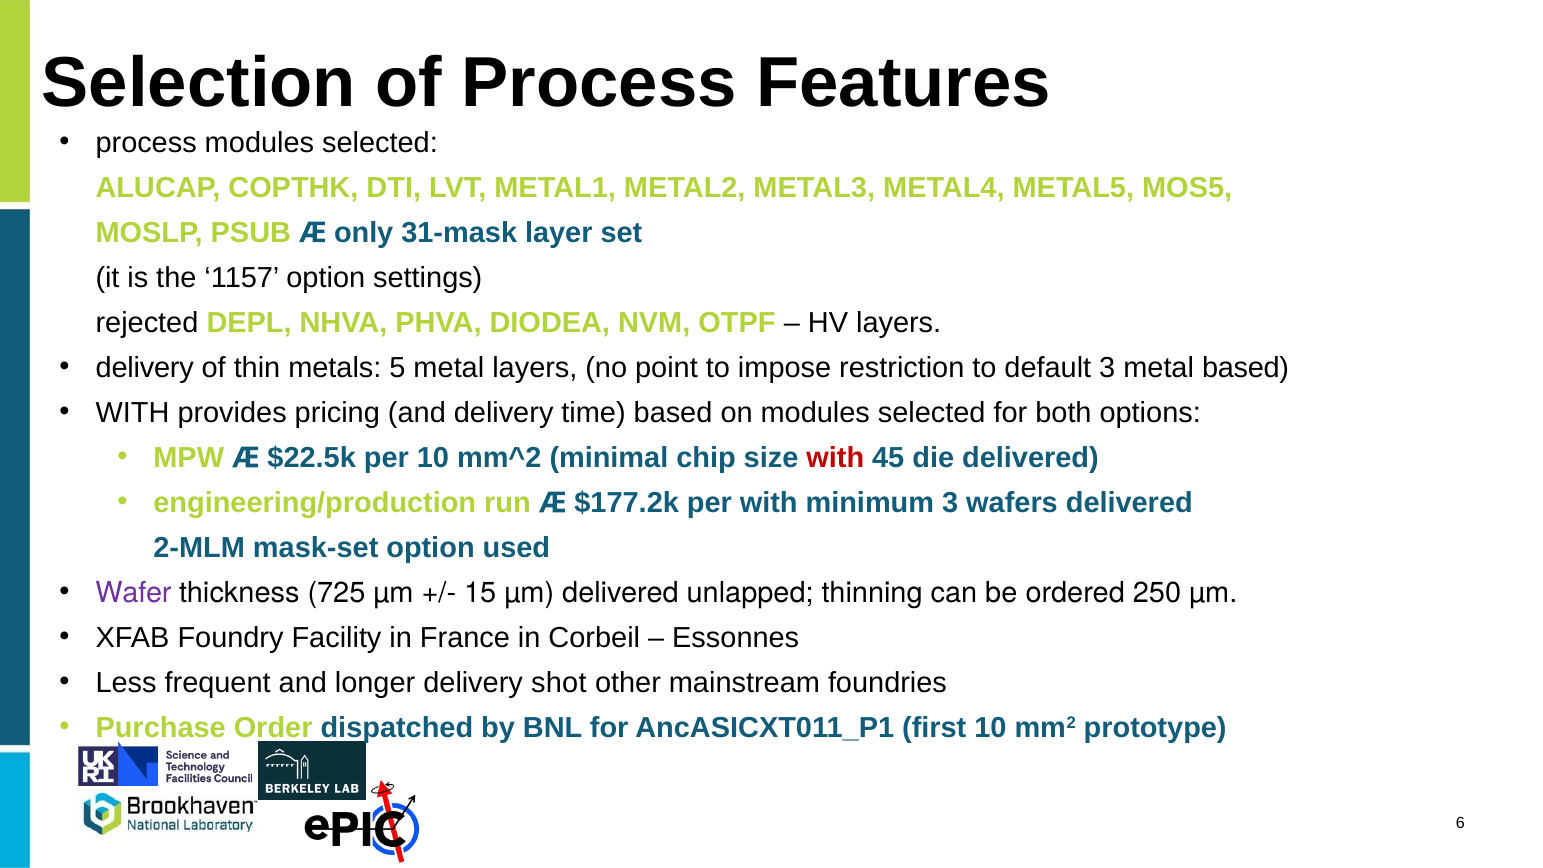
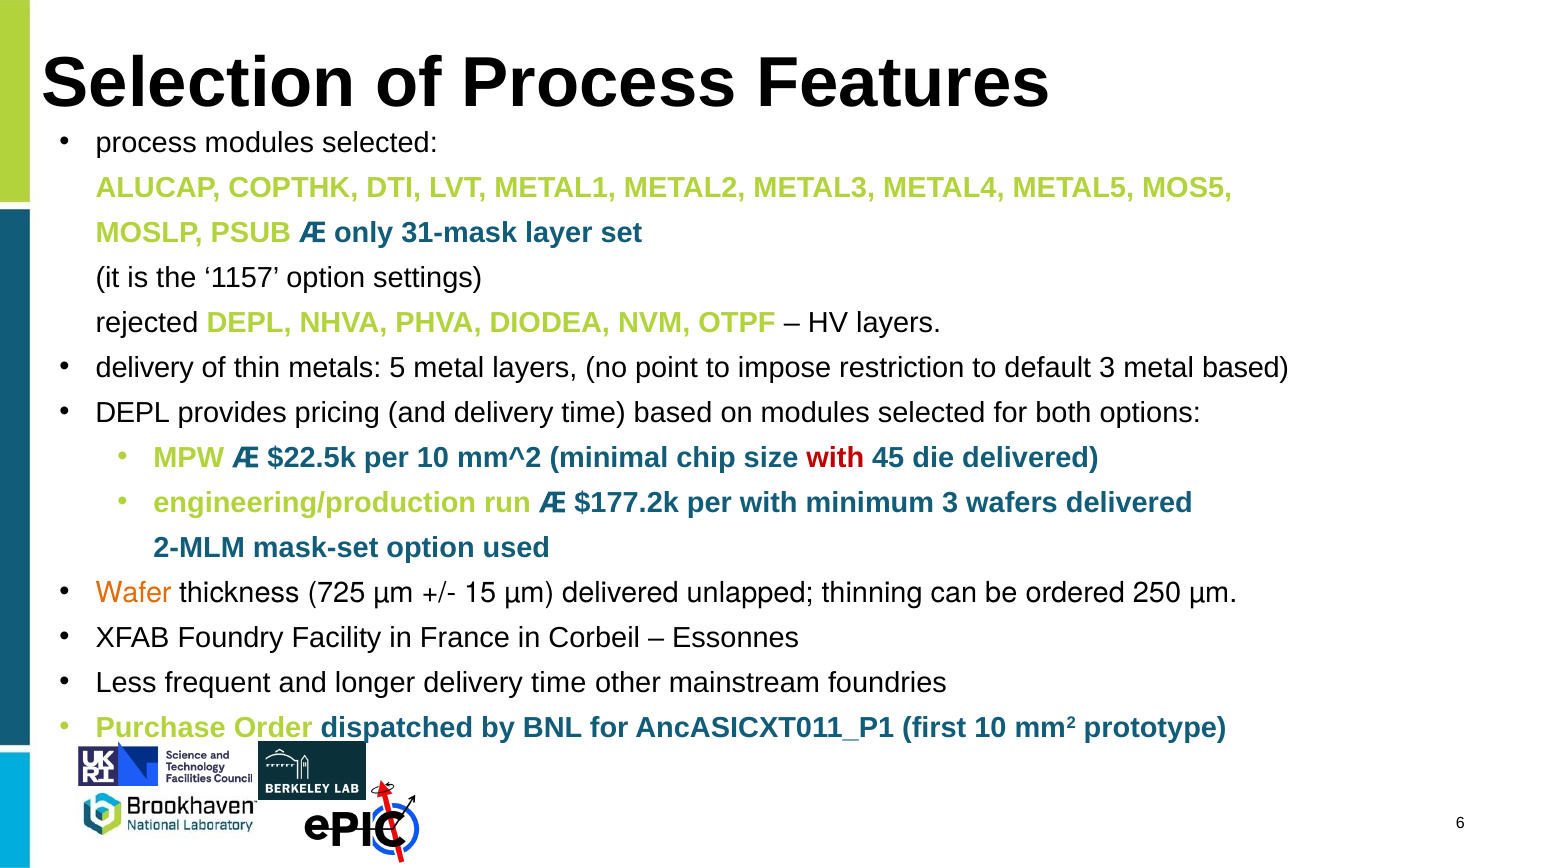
WITH at (133, 413): WITH -> DEPL
Wafer colour: purple -> orange
longer delivery shot: shot -> time
